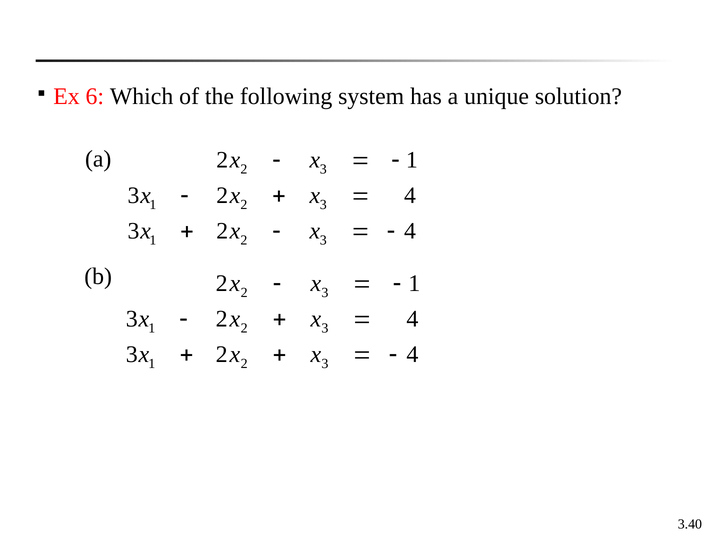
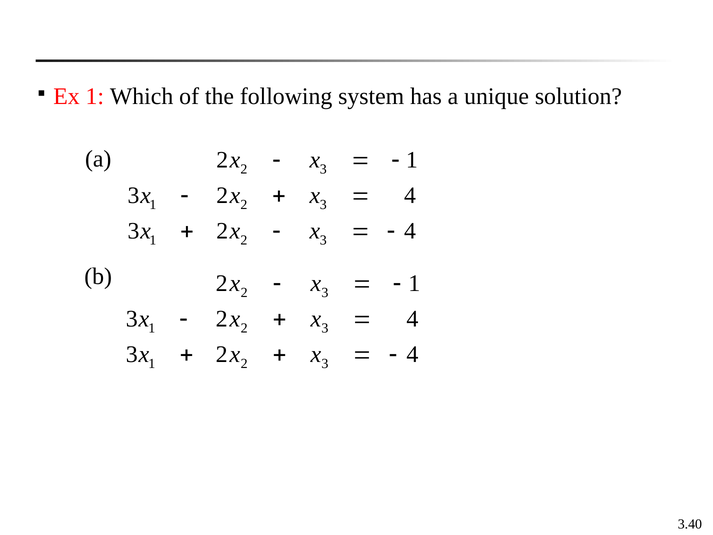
Ex 6: 6 -> 1
